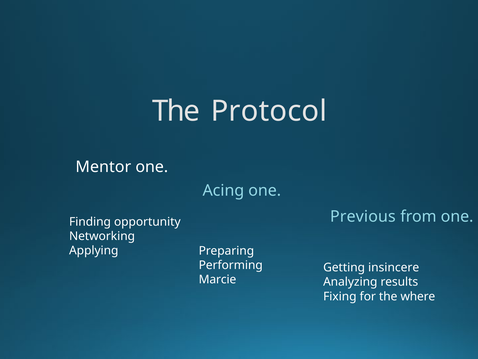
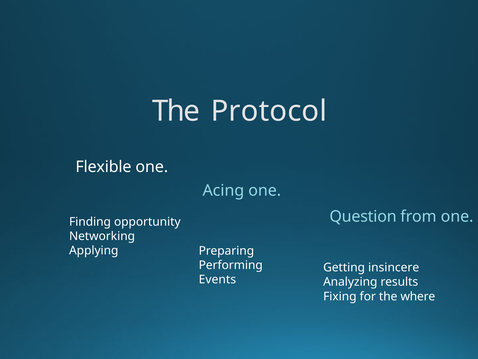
Mentor: Mentor -> Flexible
Previous: Previous -> Question
Marcie: Marcie -> Events
